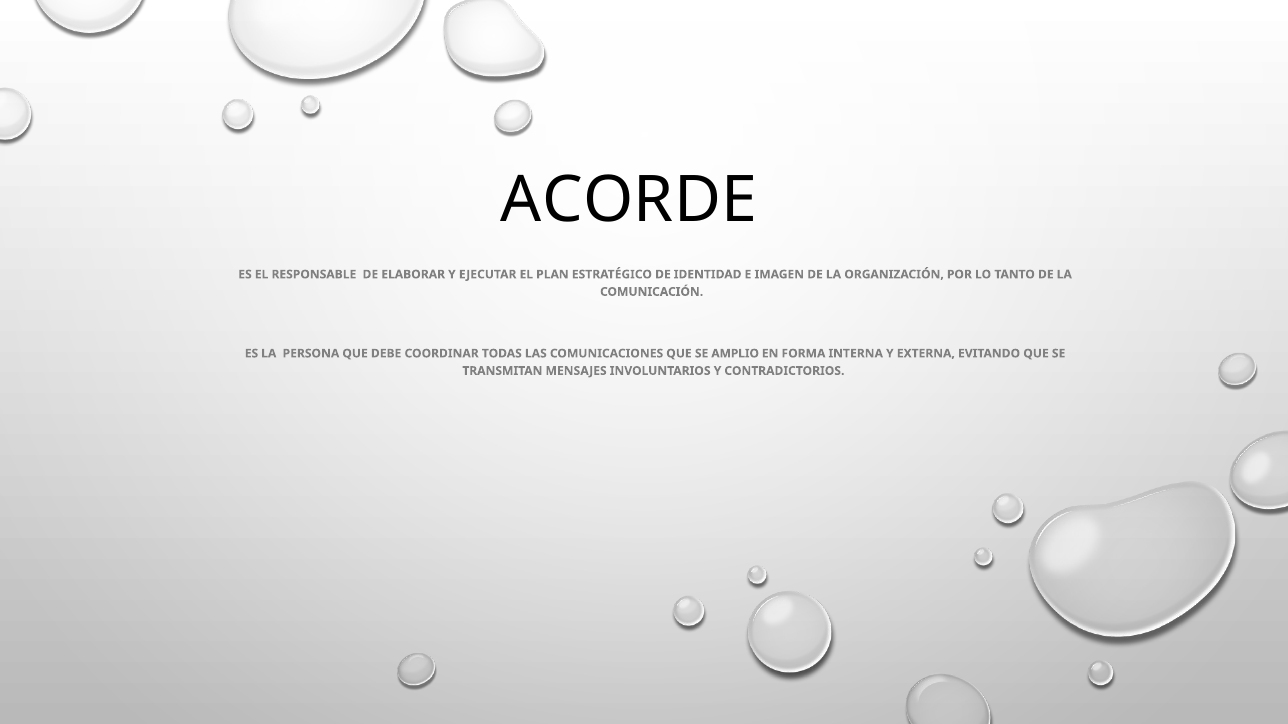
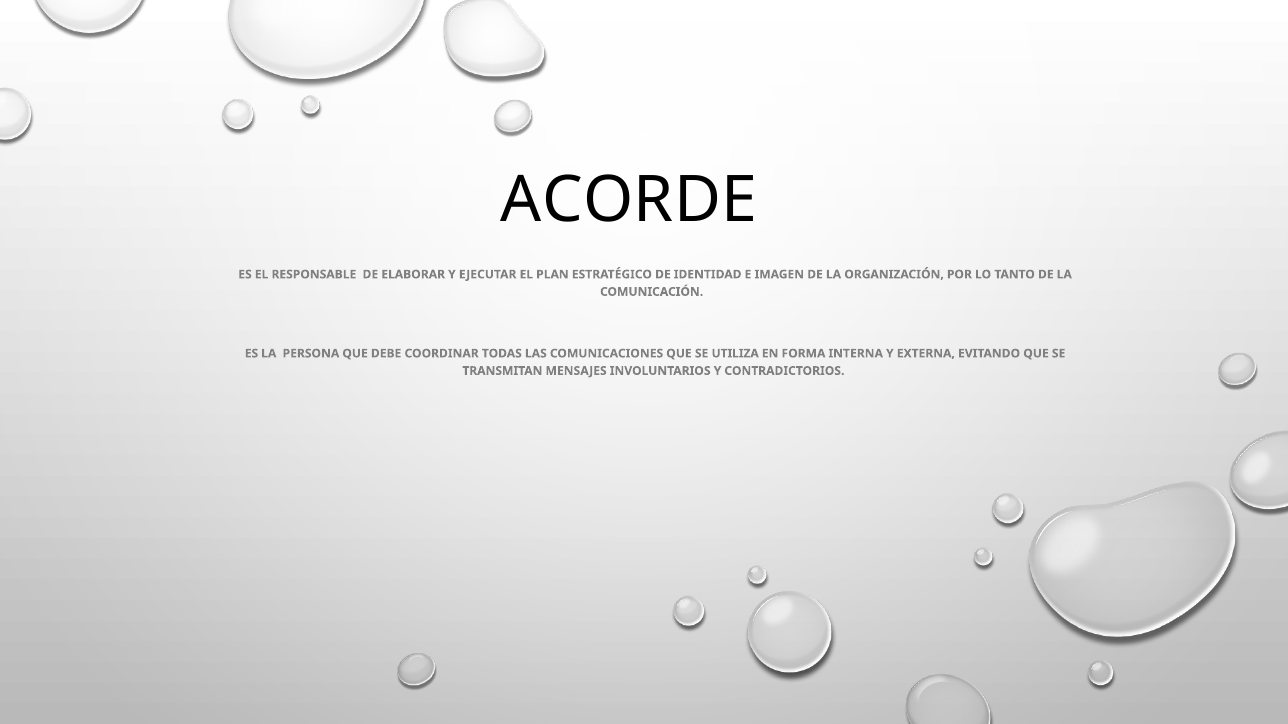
AMPLIO: AMPLIO -> UTILIZA
